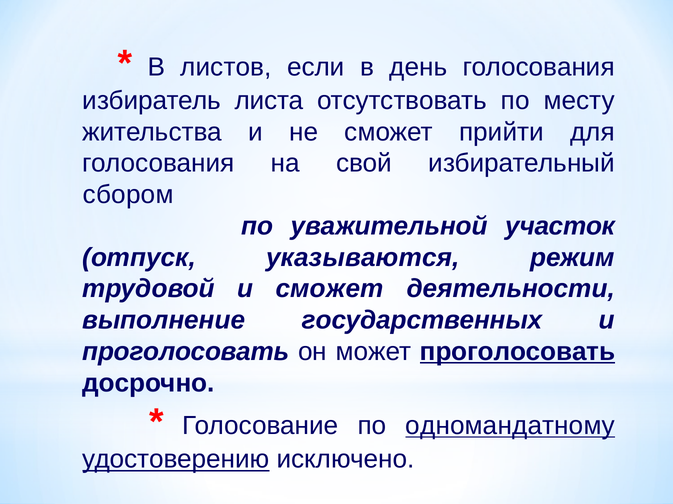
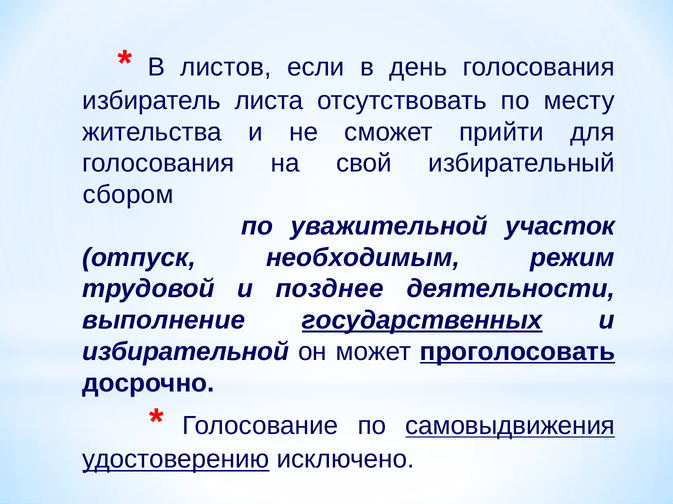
указываются: указываются -> необходимым
и сможет: сможет -> позднее
государственных underline: none -> present
проголосовать at (186, 352): проголосовать -> избирательной
одномандатному: одномандатному -> самовыдвижения
